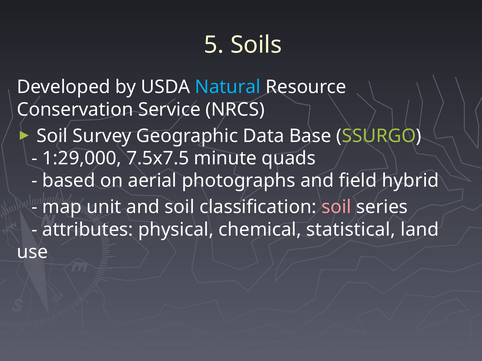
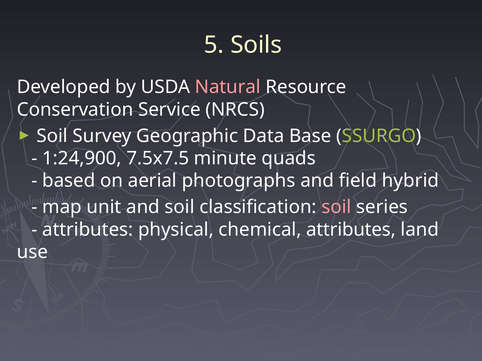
Natural colour: light blue -> pink
1:29,000: 1:29,000 -> 1:24,900
chemical statistical: statistical -> attributes
